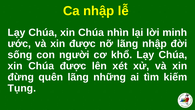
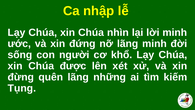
xin được: được -> đứng
lãng nhập: nhập -> minh
